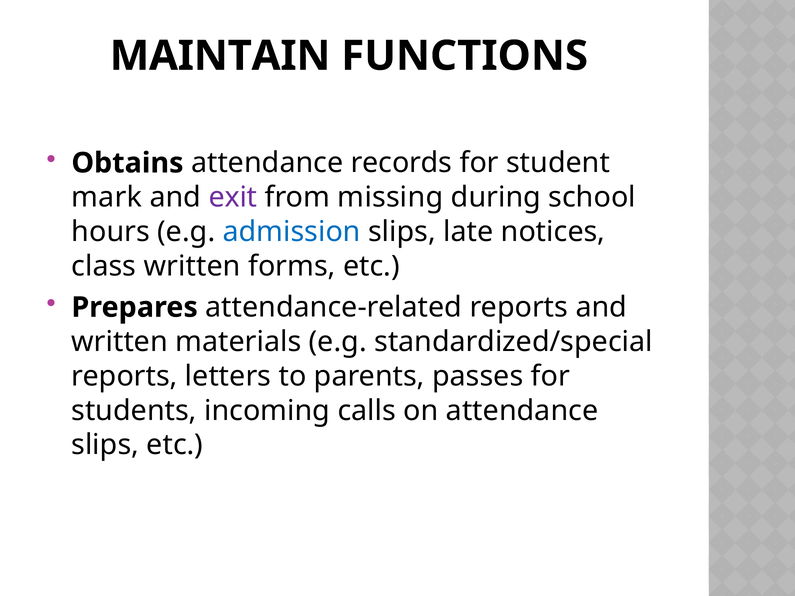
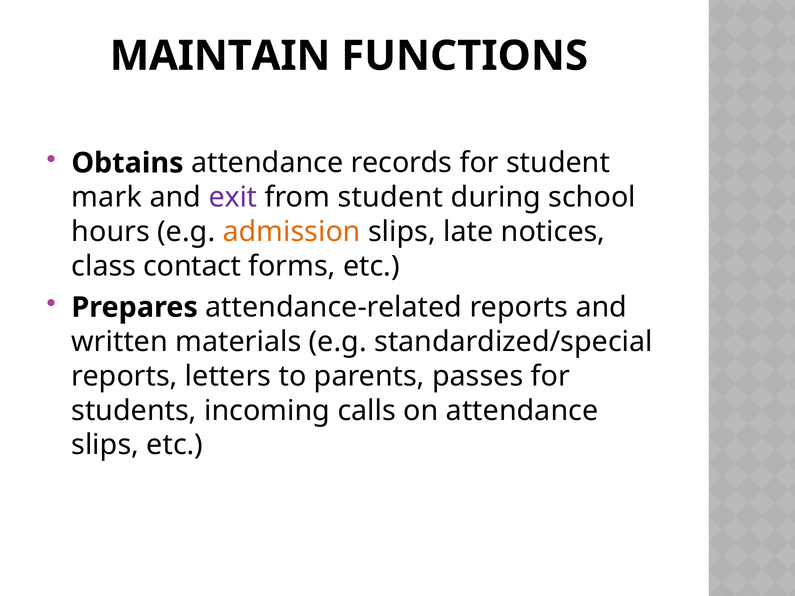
from missing: missing -> student
admission colour: blue -> orange
class written: written -> contact
